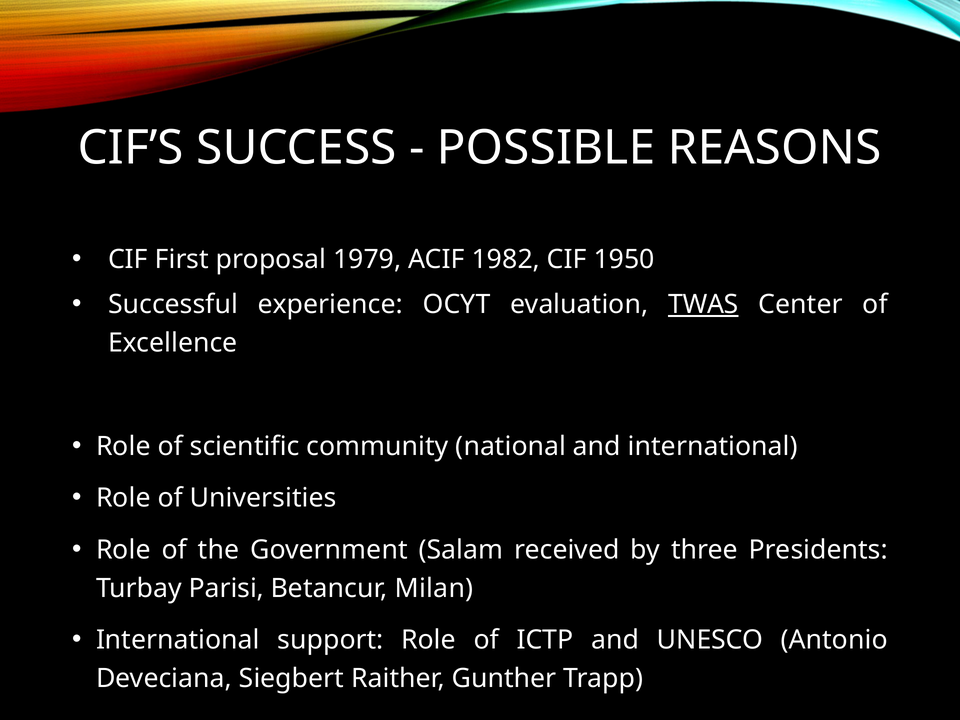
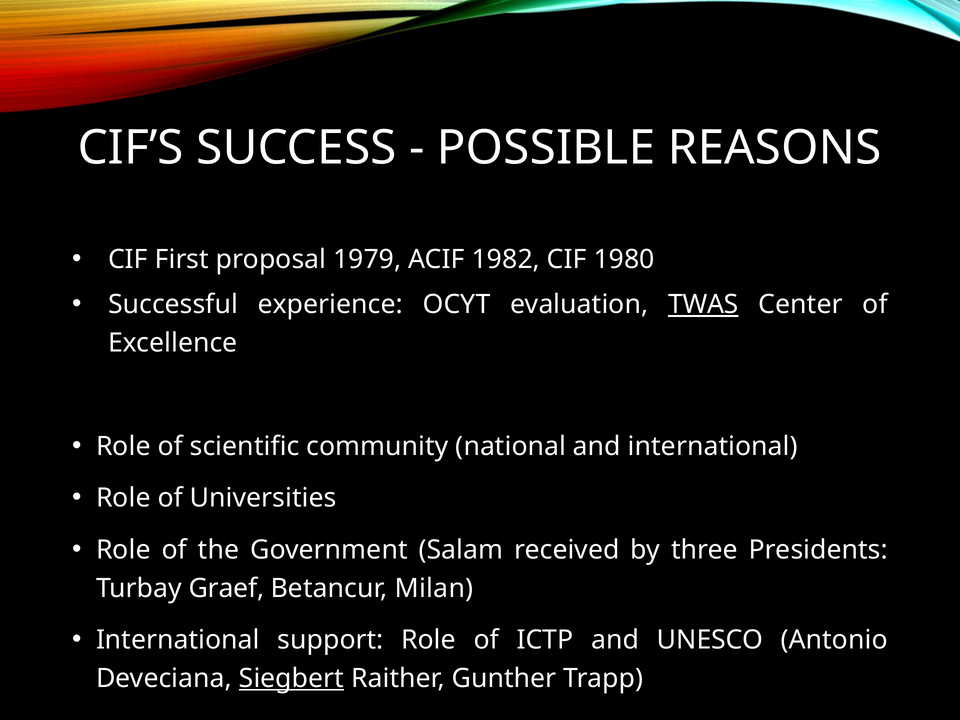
1950: 1950 -> 1980
Parisi: Parisi -> Graef
Siegbert underline: none -> present
